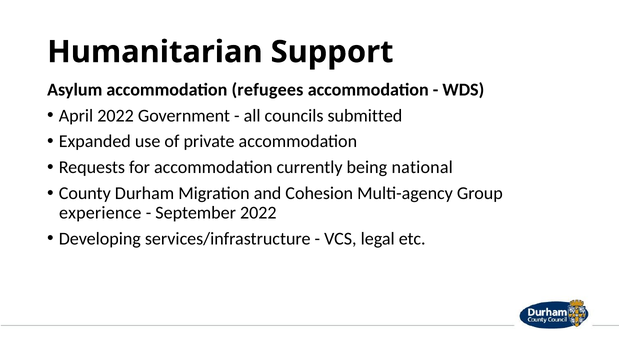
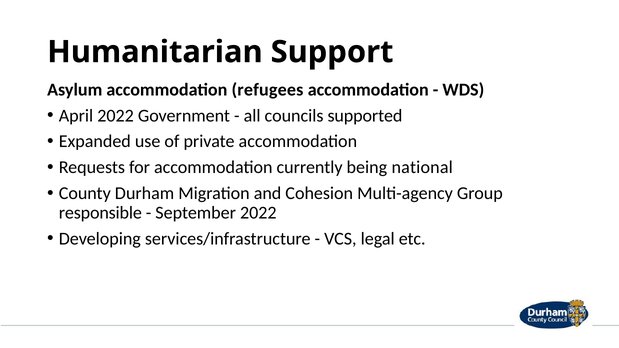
submitted: submitted -> supported
experience: experience -> responsible
